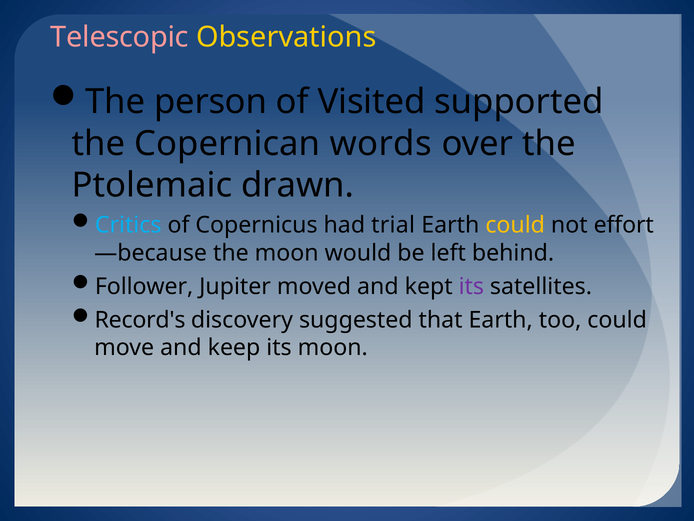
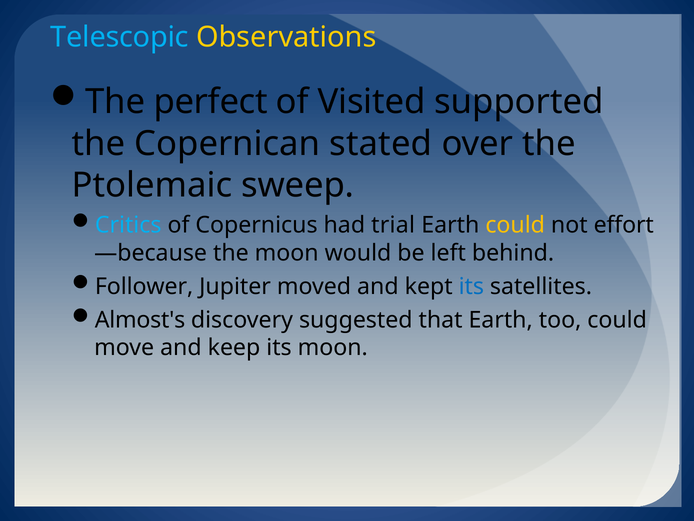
Telescopic colour: pink -> light blue
person: person -> perfect
words: words -> stated
drawn: drawn -> sweep
its at (471, 286) colour: purple -> blue
Record's: Record's -> Almost's
